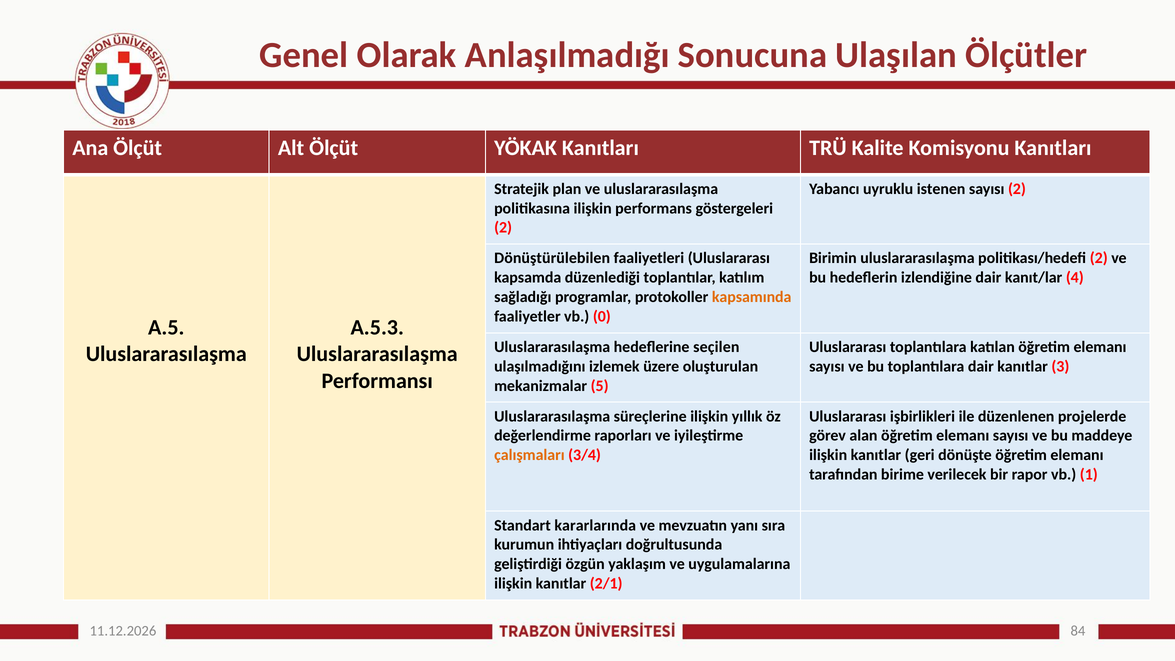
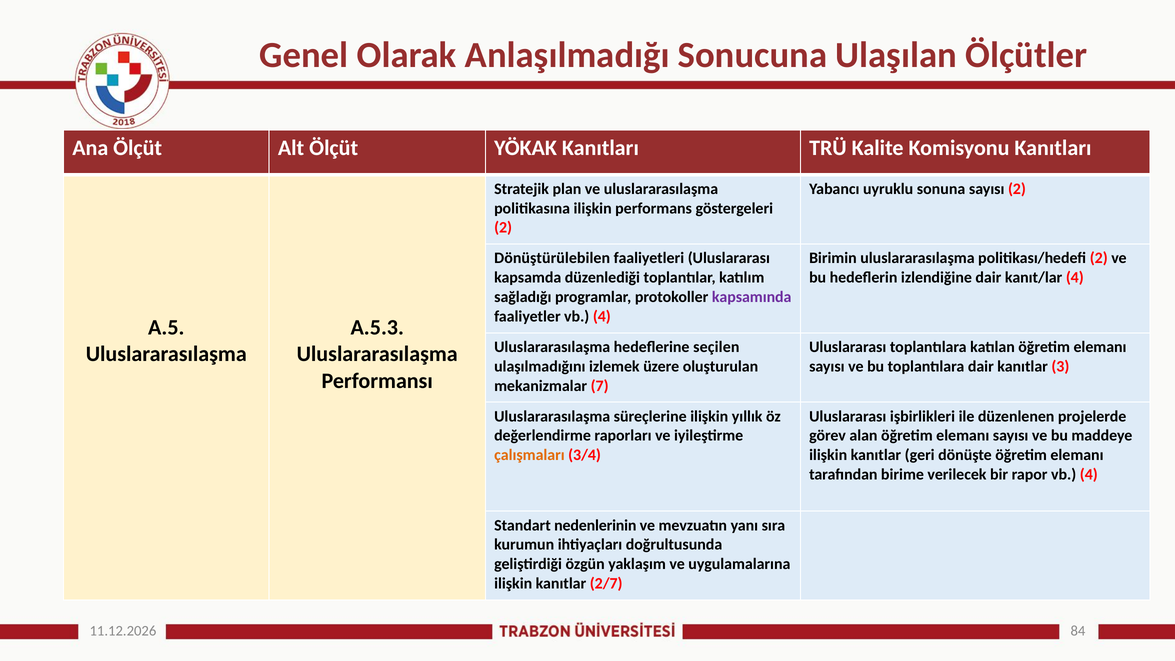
istenen: istenen -> sonuna
kapsamında colour: orange -> purple
faaliyetler vb 0: 0 -> 4
5: 5 -> 7
rapor vb 1: 1 -> 4
kararlarında: kararlarında -> nedenlerinin
2/1: 2/1 -> 2/7
